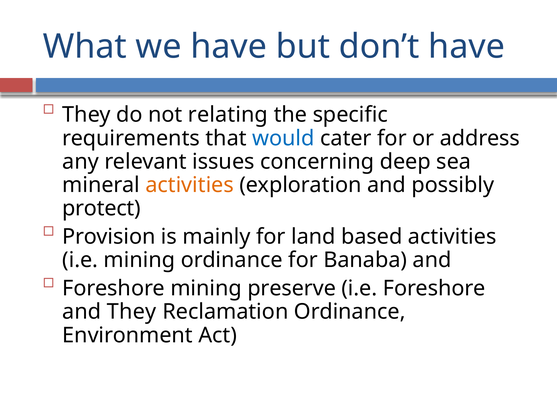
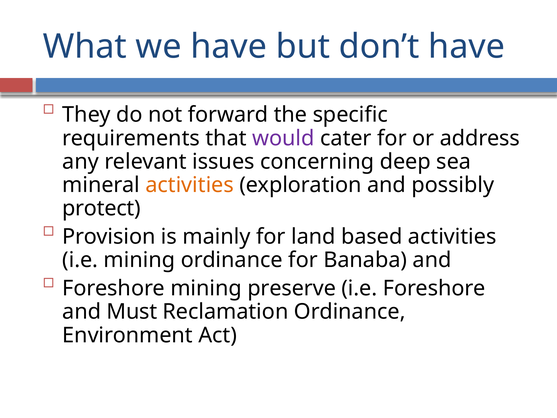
relating: relating -> forward
would colour: blue -> purple
and They: They -> Must
